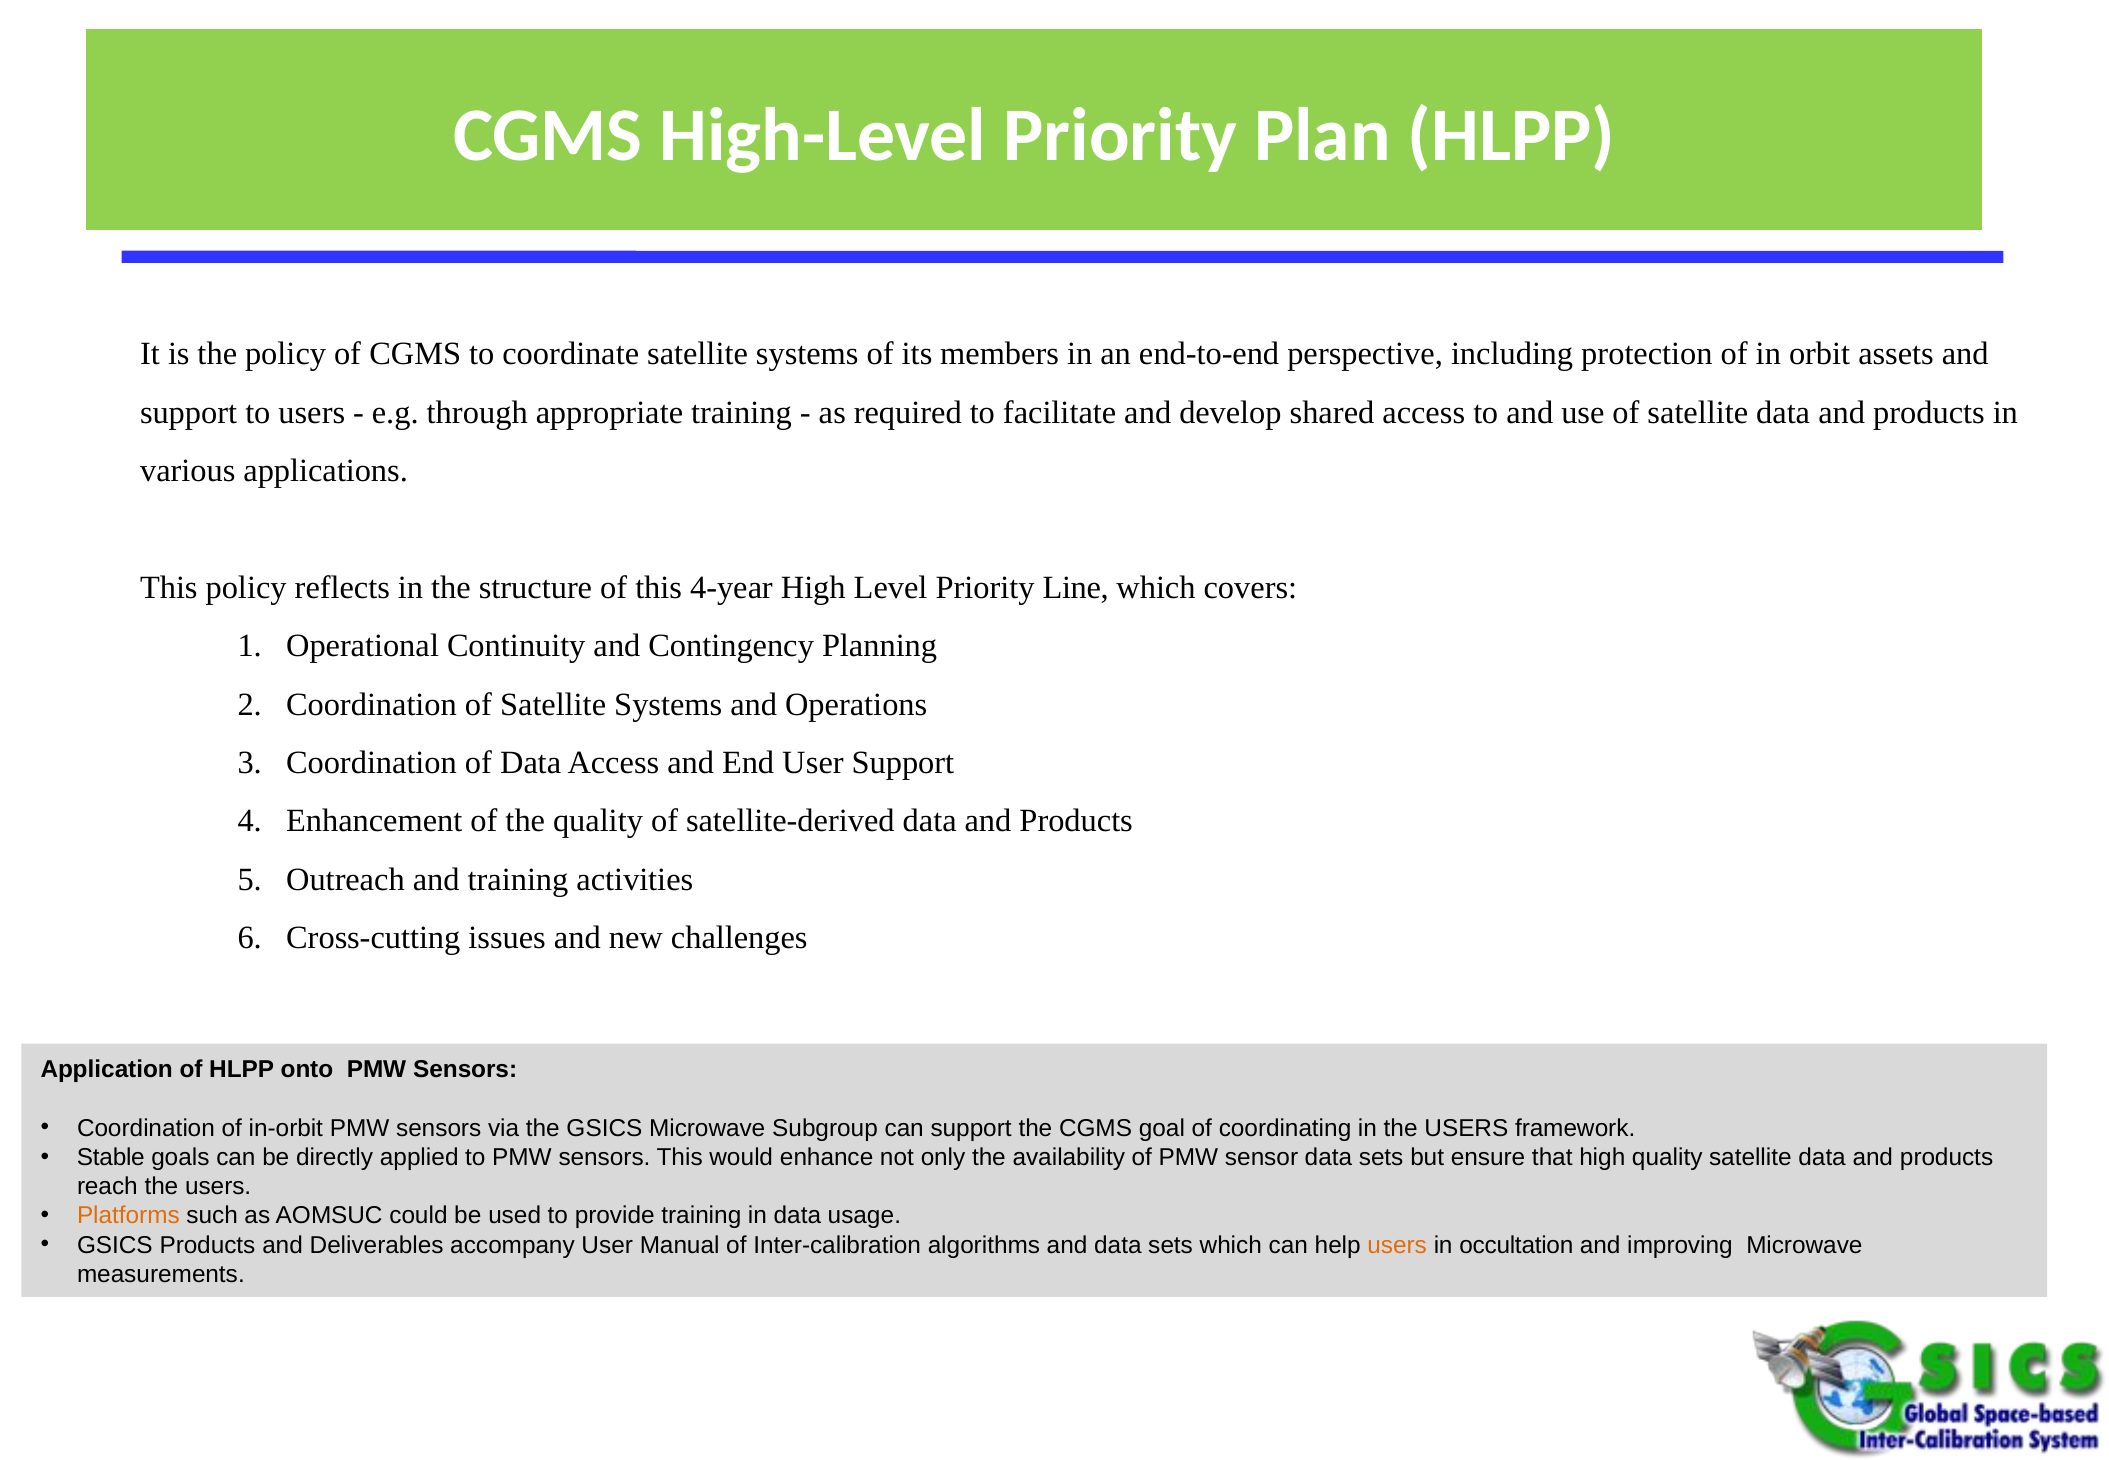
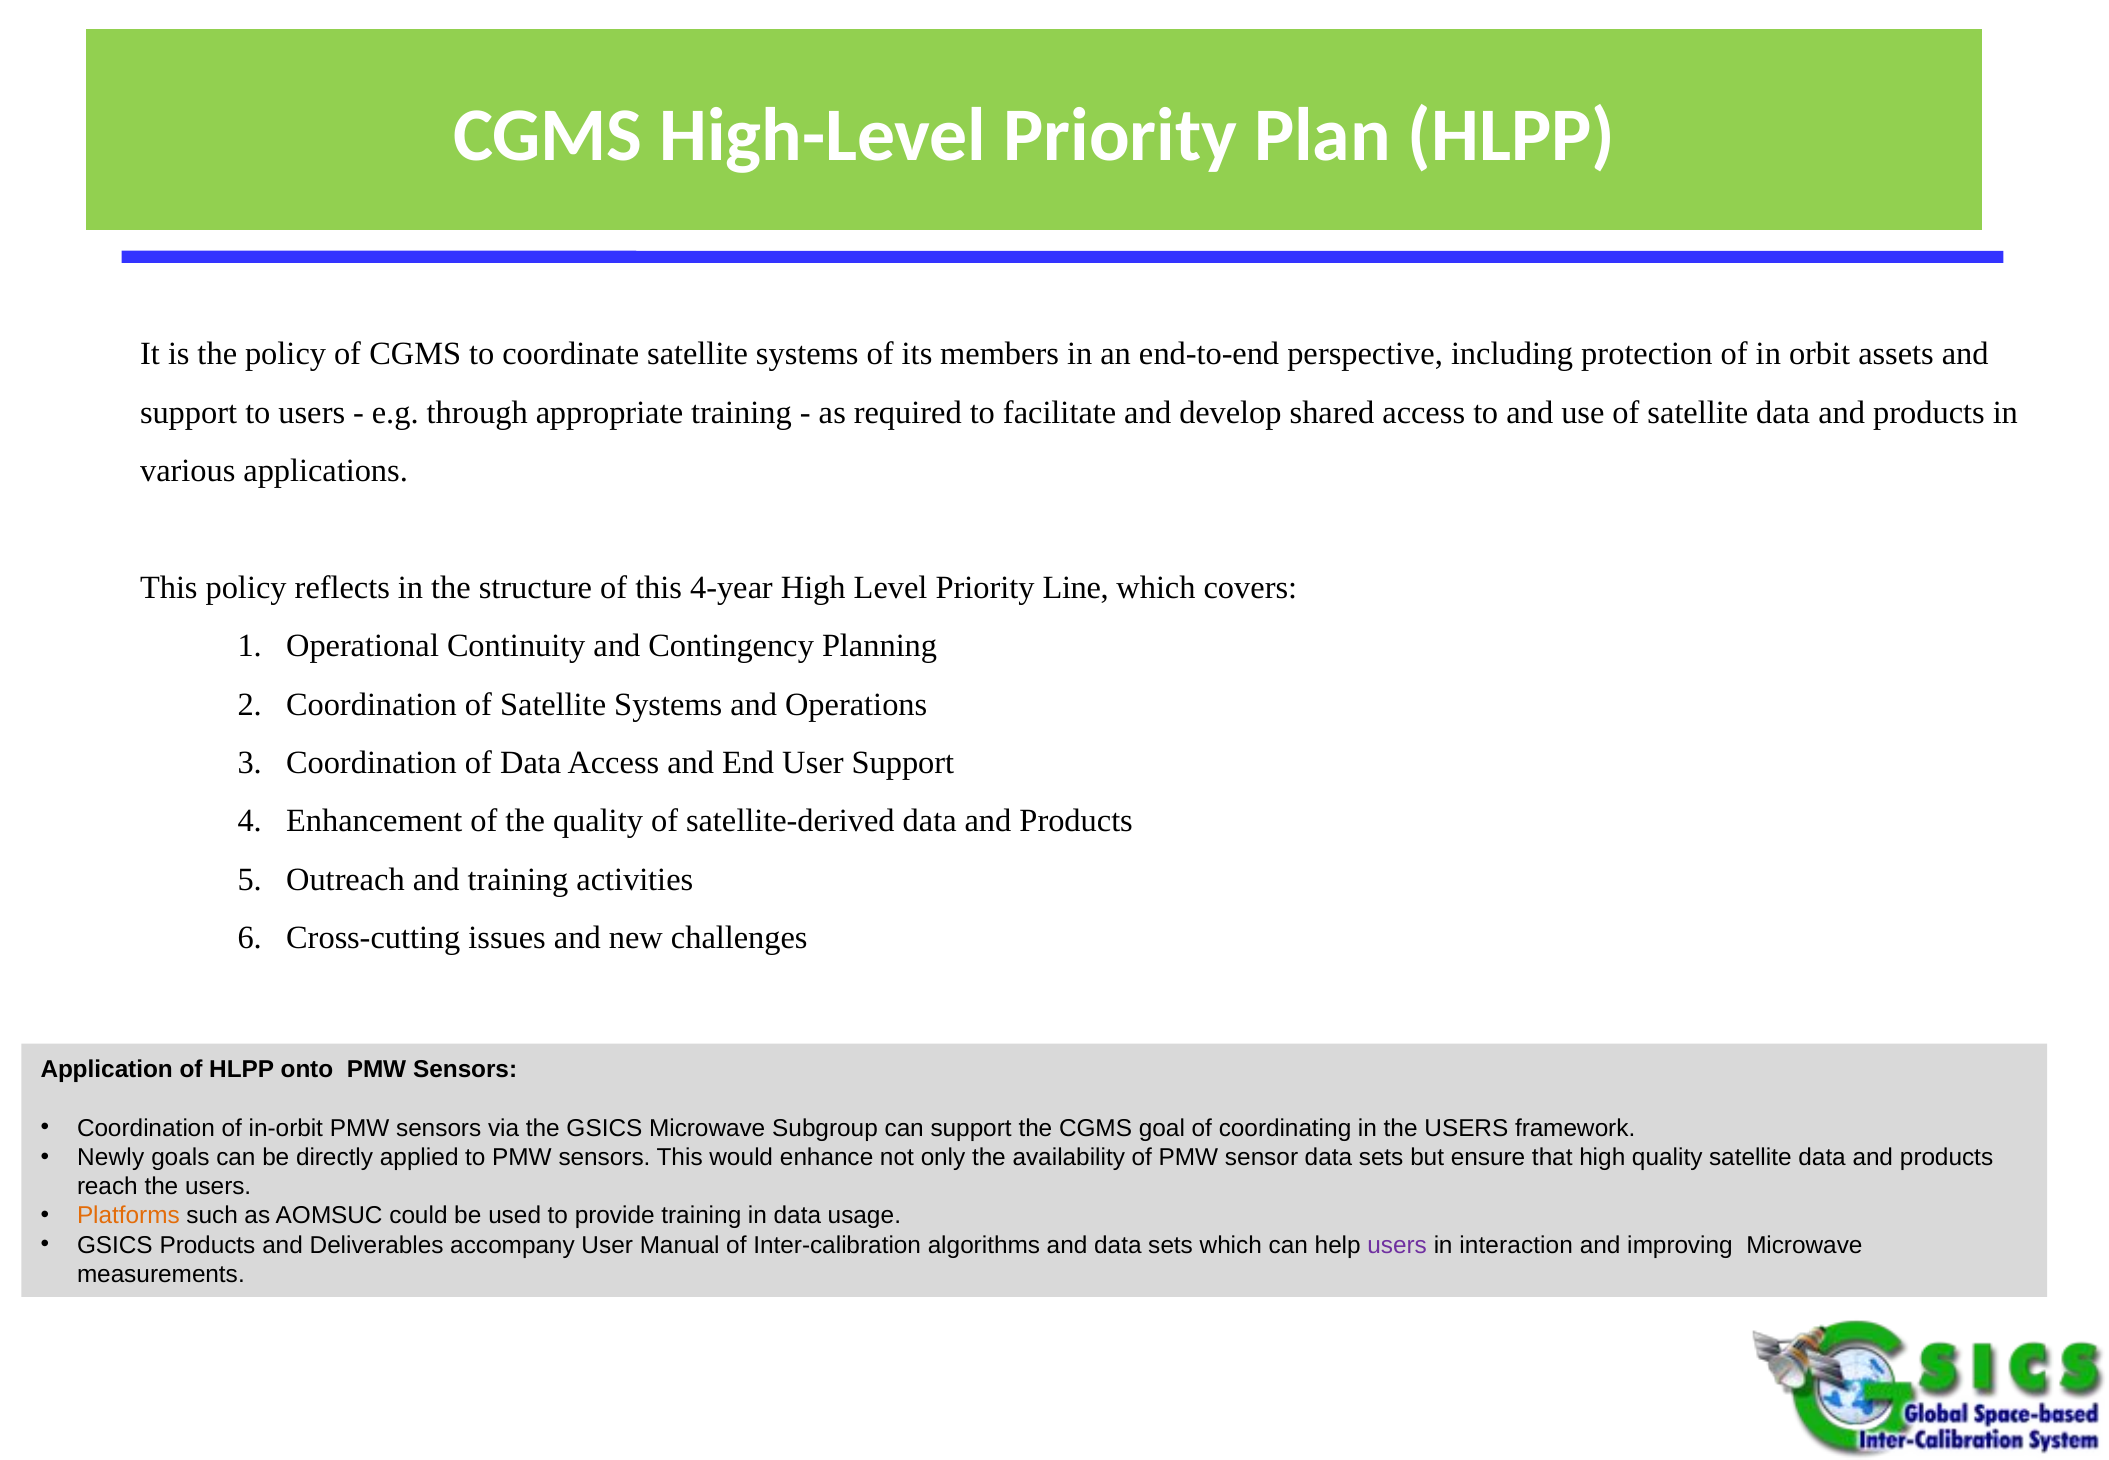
Stable: Stable -> Newly
users at (1397, 1245) colour: orange -> purple
occultation: occultation -> interaction
